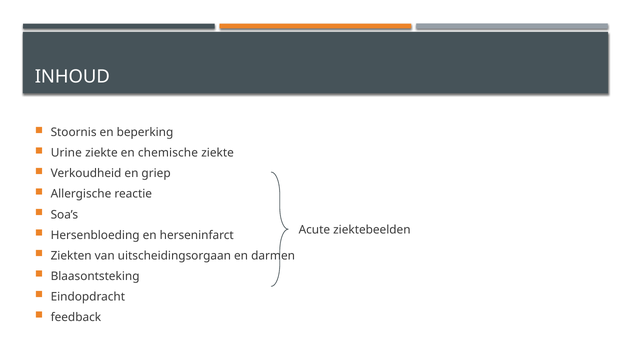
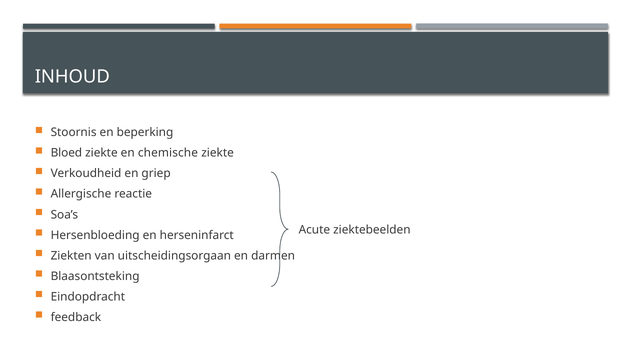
Urine: Urine -> Bloed
